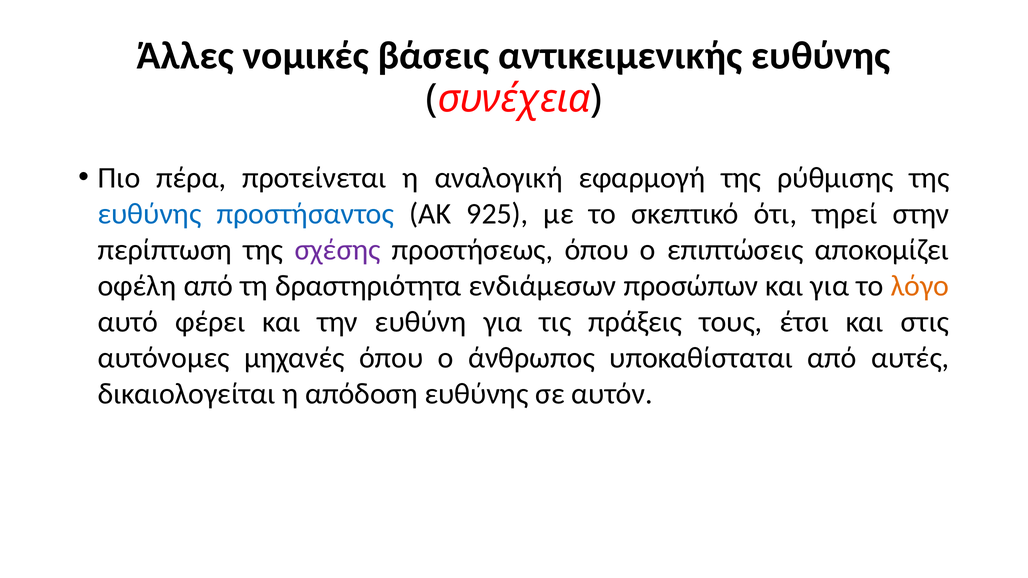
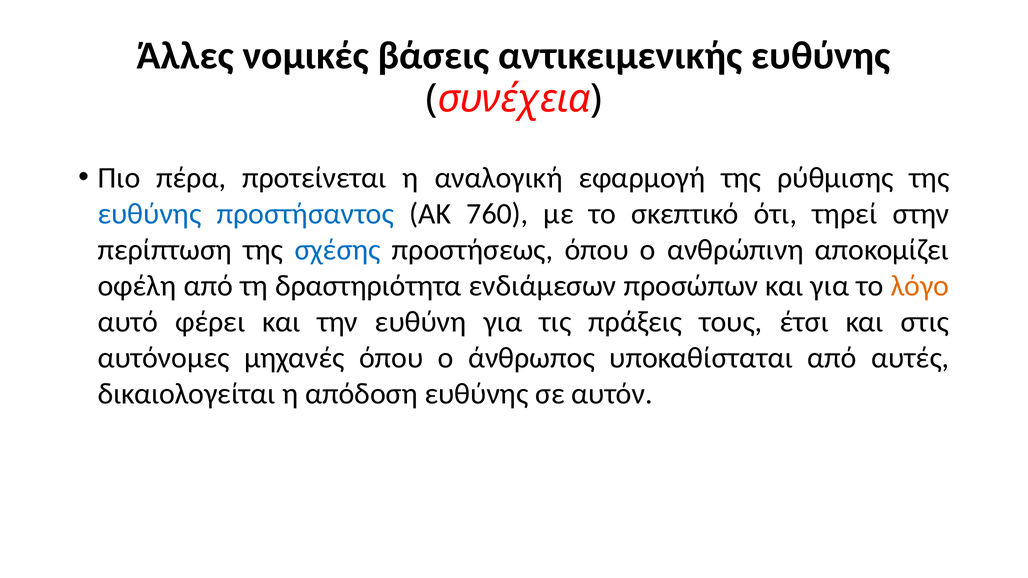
925: 925 -> 760
σχέσης colour: purple -> blue
επιπτώσεις: επιπτώσεις -> ανθρώπινη
